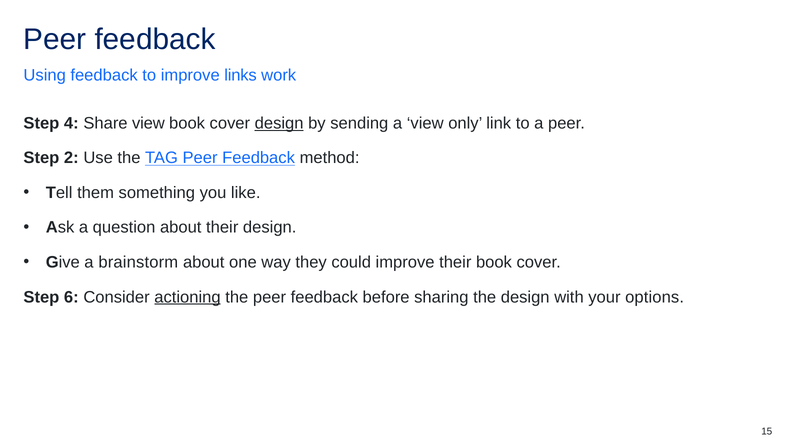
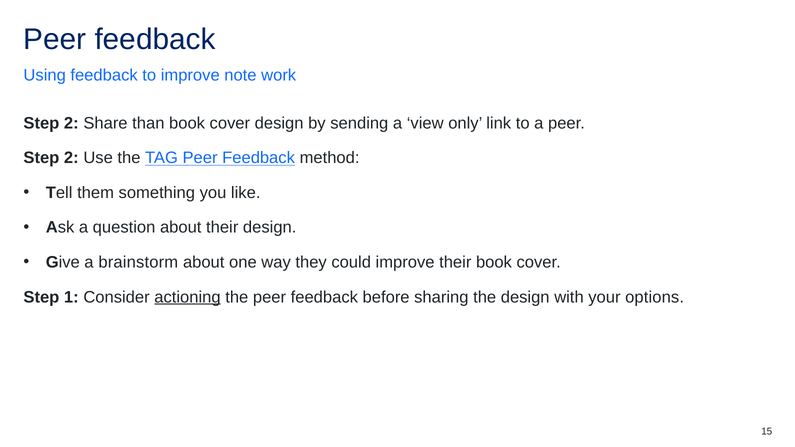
links: links -> note
4 at (71, 123): 4 -> 2
Share view: view -> than
design at (279, 123) underline: present -> none
6: 6 -> 1
